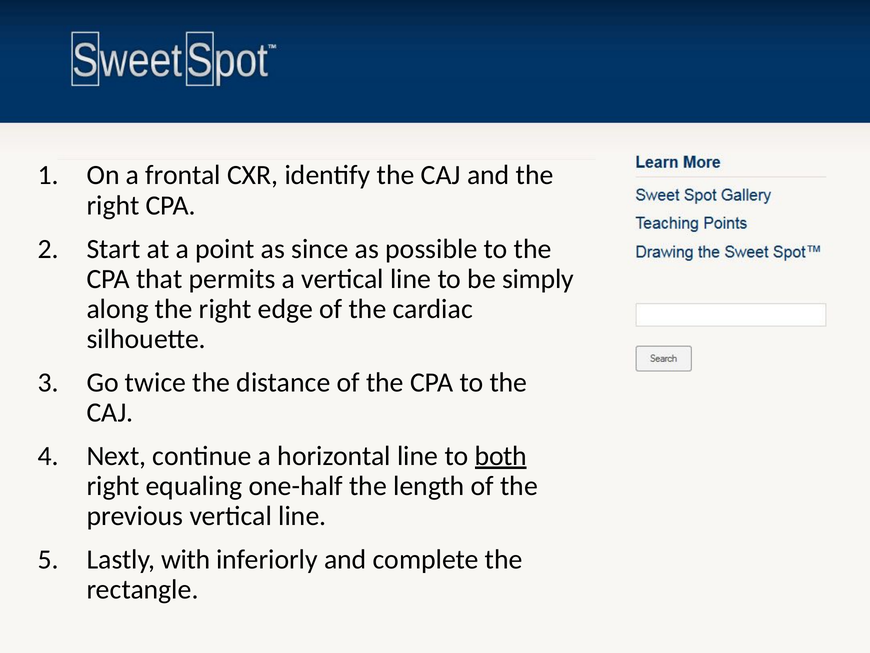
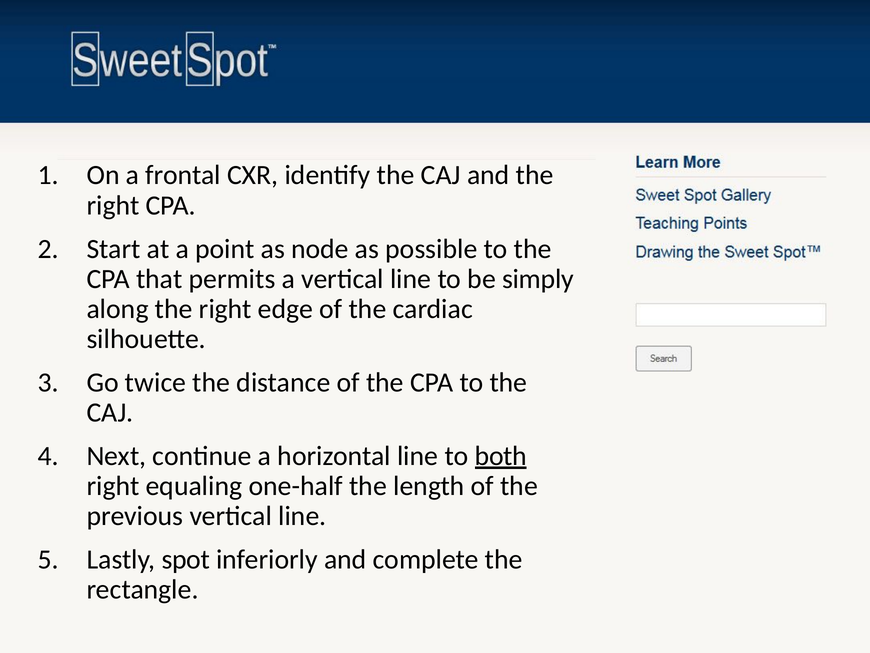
since: since -> node
with: with -> spot
